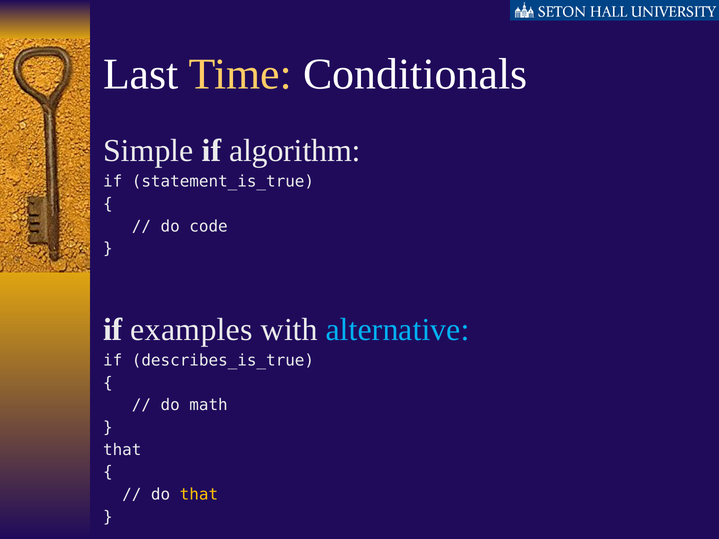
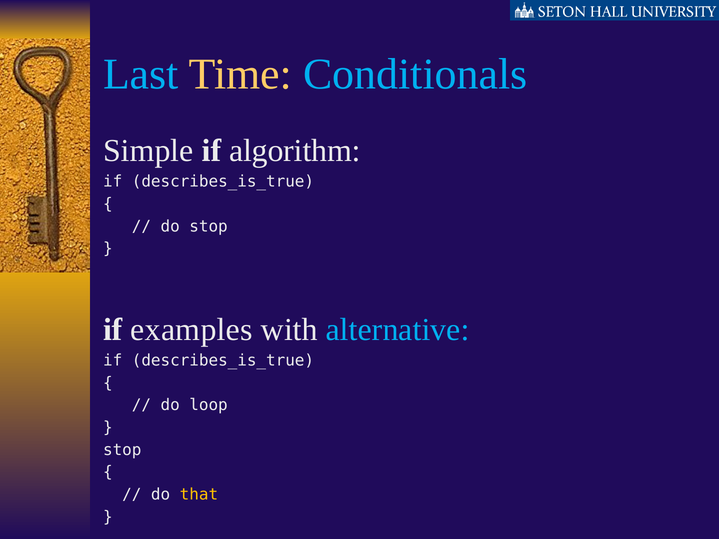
Last colour: white -> light blue
Conditionals colour: white -> light blue
statement_is_true at (223, 182): statement_is_true -> describes_is_true
do code: code -> stop
math: math -> loop
that at (122, 450): that -> stop
